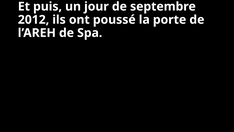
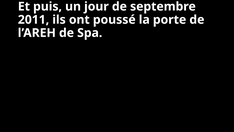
2012: 2012 -> 2011
